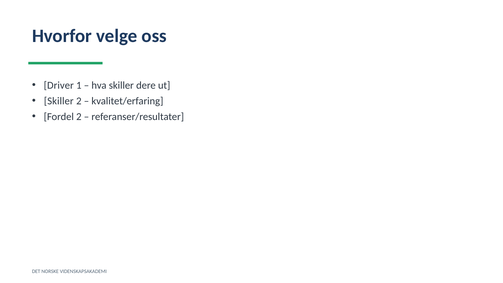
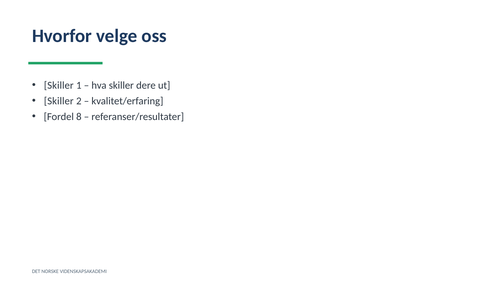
Driver at (59, 85): Driver -> Skiller
Fordel 2: 2 -> 8
